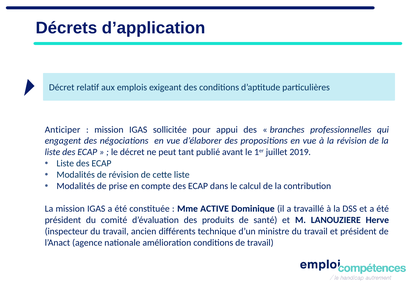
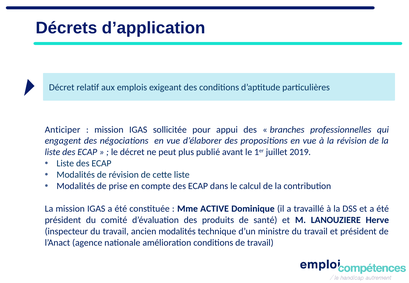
tant: tant -> plus
ancien différents: différents -> modalités
